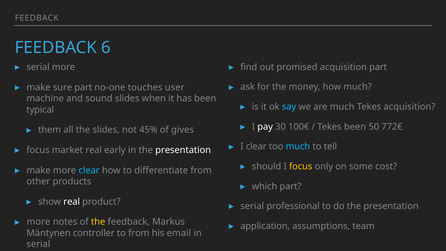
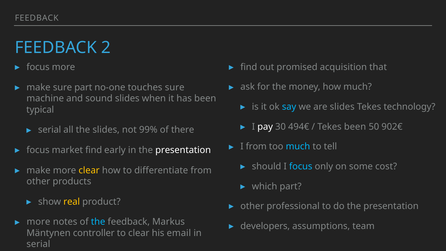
6: 6 -> 2
acquisition part: part -> that
serial at (38, 67): serial -> focus
touches user: user -> sure
are much: much -> slides
Tekes acquisition: acquisition -> technology
100€: 100€ -> 494€
772€: 772€ -> 902€
them at (50, 130): them -> serial
45%: 45% -> 99%
gives: gives -> there
I clear: clear -> from
market real: real -> find
focus at (301, 166) colour: yellow -> light blue
clear at (89, 170) colour: light blue -> yellow
real at (72, 202) colour: white -> yellow
serial at (252, 206): serial -> other
the at (98, 222) colour: yellow -> light blue
application: application -> developers
to from: from -> clear
